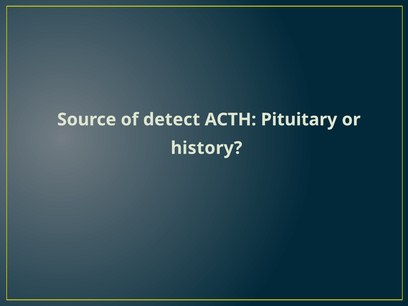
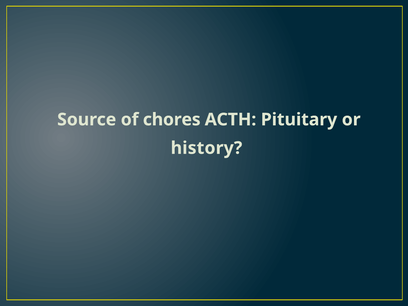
detect: detect -> chores
